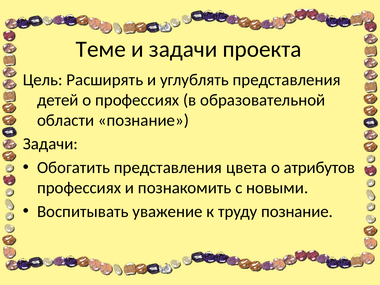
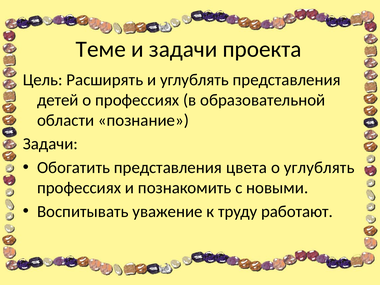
о атрибутов: атрибутов -> углублять
труду познание: познание -> работают
